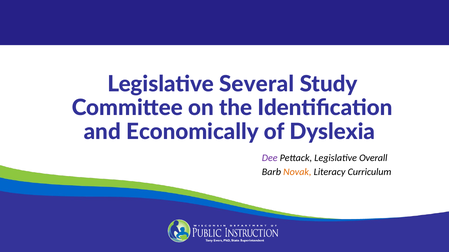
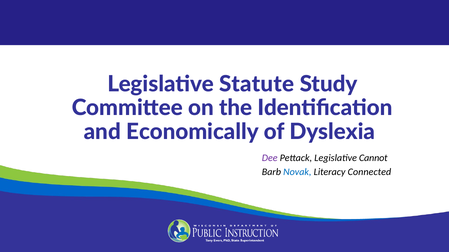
Several: Several -> Statute
Overall: Overall -> Cannot
Novak colour: orange -> blue
Curriculum: Curriculum -> Connected
